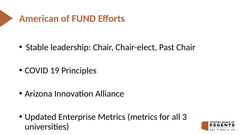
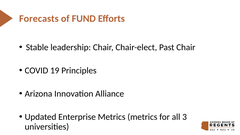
American: American -> Forecasts
